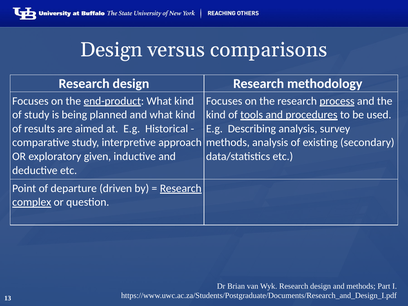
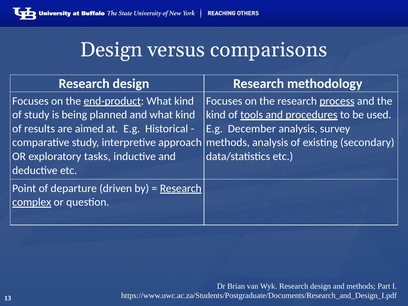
Describing: Describing -> December
given: given -> tasks
